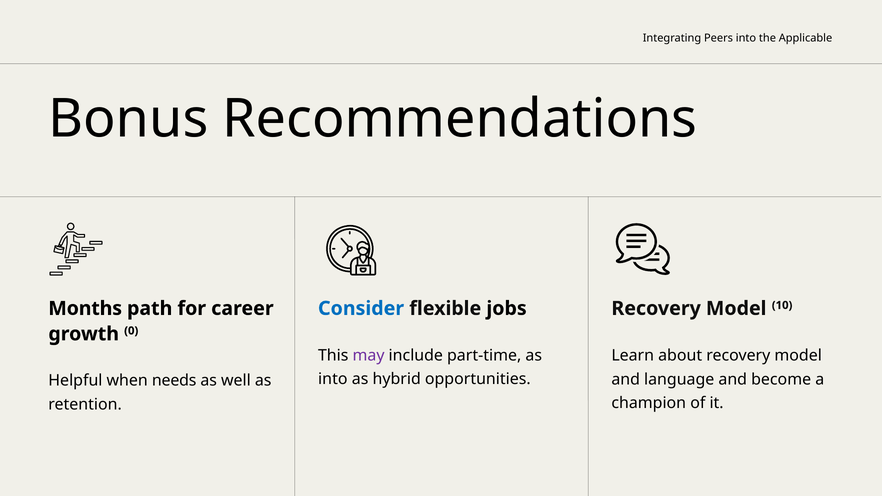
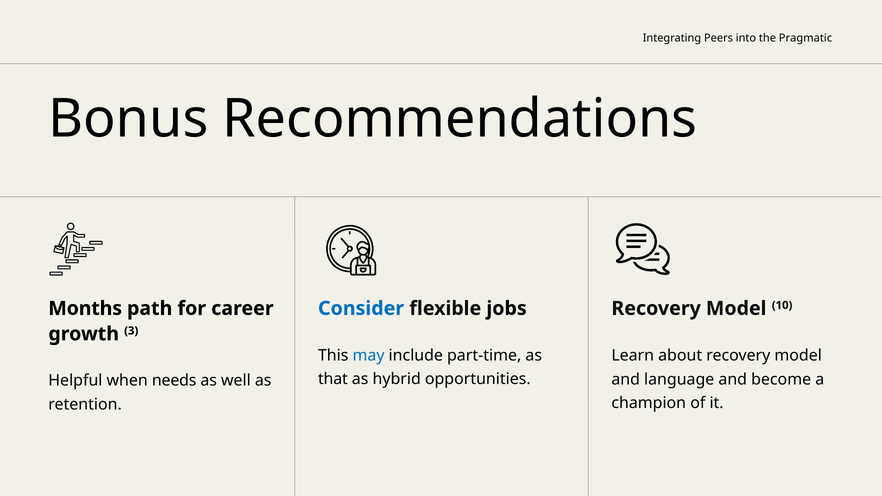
Applicable: Applicable -> Pragmatic
0: 0 -> 3
may colour: purple -> blue
into at (333, 379): into -> that
